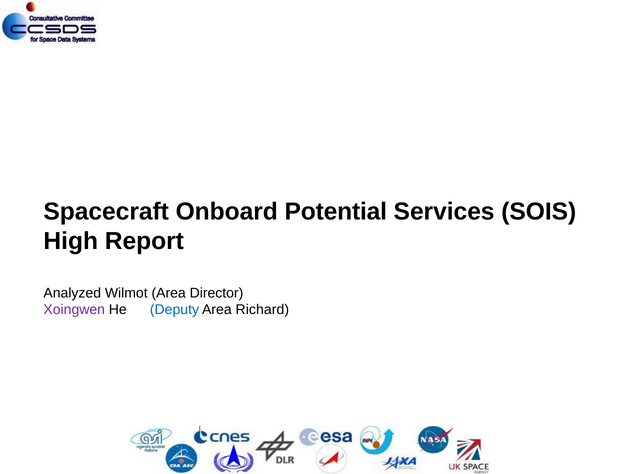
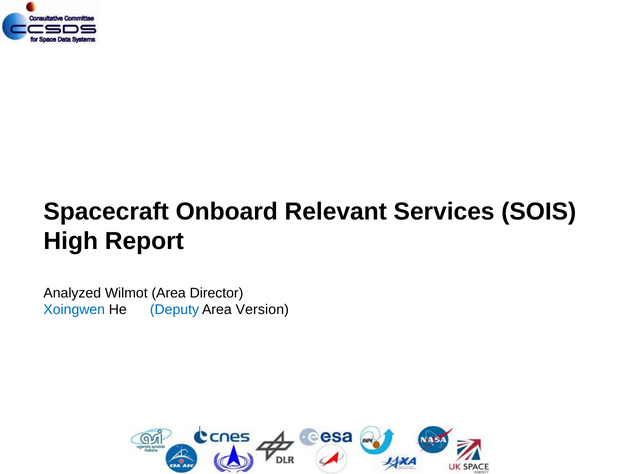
Potential: Potential -> Relevant
Xoingwen colour: purple -> blue
Richard: Richard -> Version
